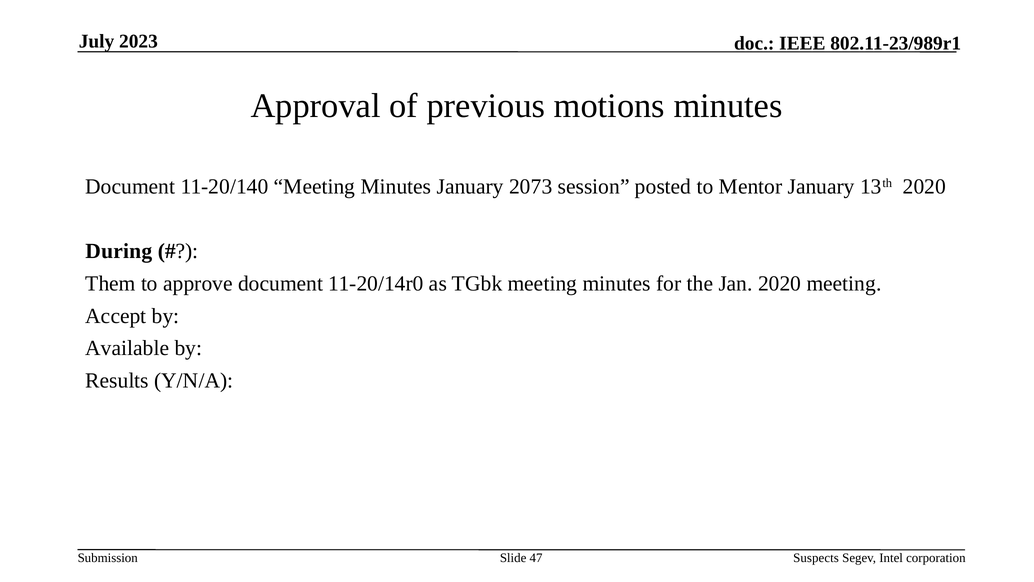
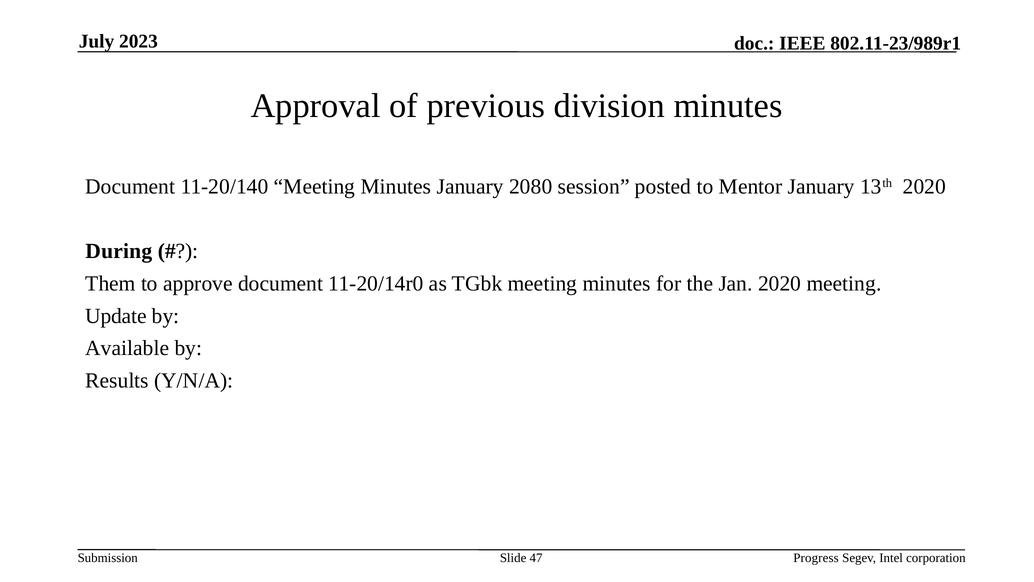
motions: motions -> division
2073: 2073 -> 2080
Accept: Accept -> Update
Suspects: Suspects -> Progress
